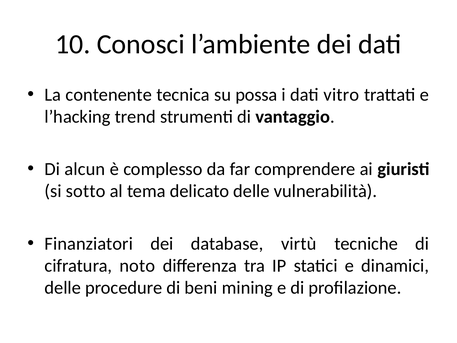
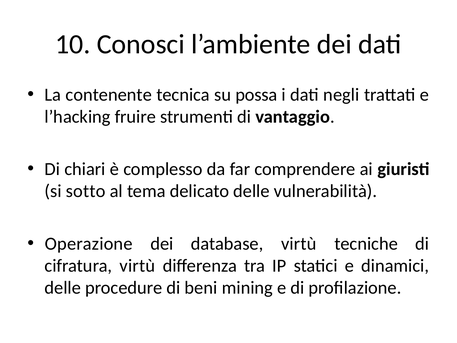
vitro: vitro -> negli
trend: trend -> fruire
alcun: alcun -> chiari
Finanziatori: Finanziatori -> Operazione
cifratura noto: noto -> virtù
